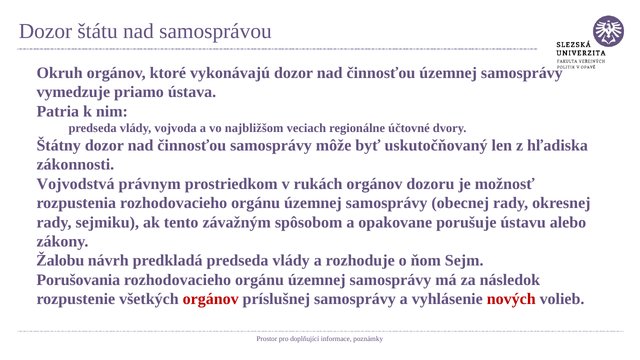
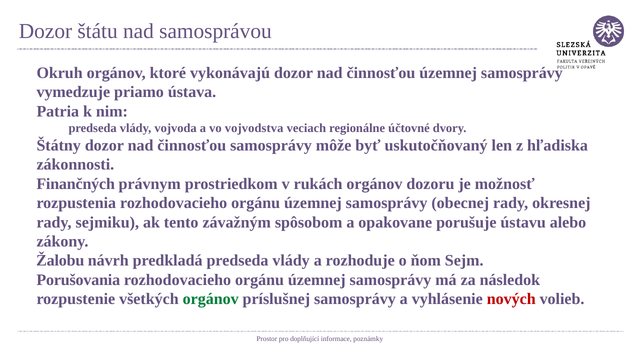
najbližšom: najbližšom -> vojvodstva
Vojvodstvá: Vojvodstvá -> Finančných
orgánov at (211, 299) colour: red -> green
